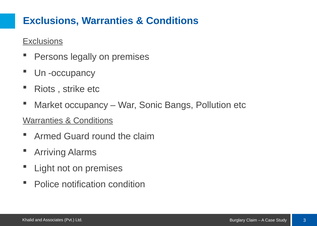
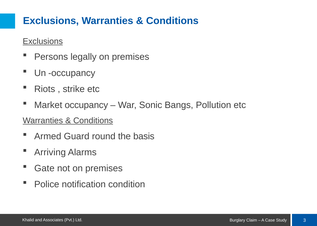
the claim: claim -> basis
Light: Light -> Gate
